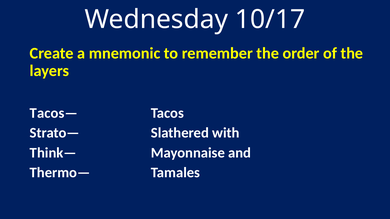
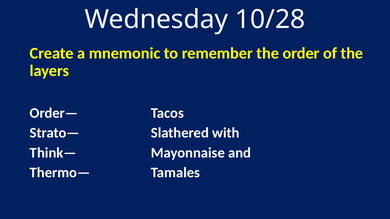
10/17: 10/17 -> 10/28
Tacos—: Tacos— -> Order—
